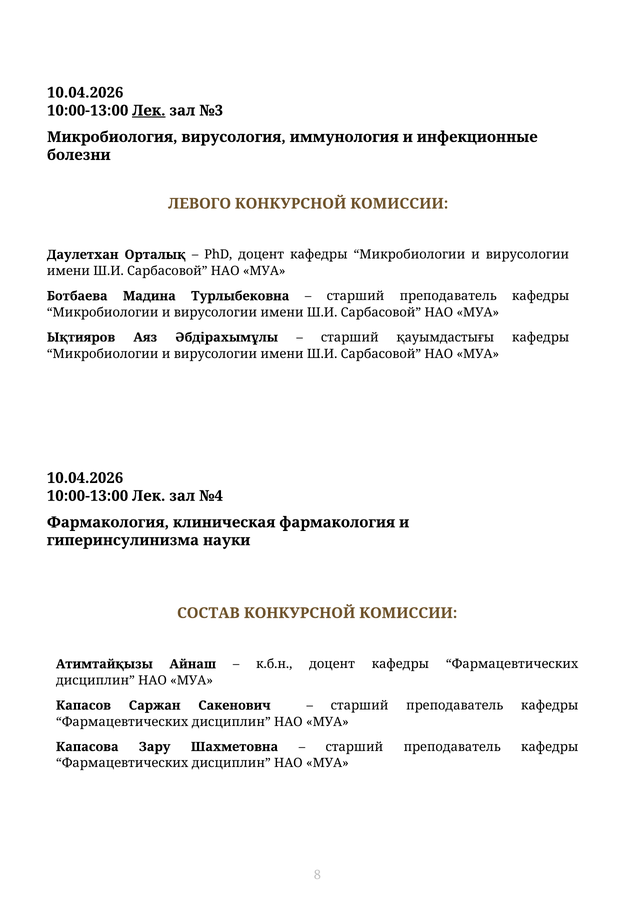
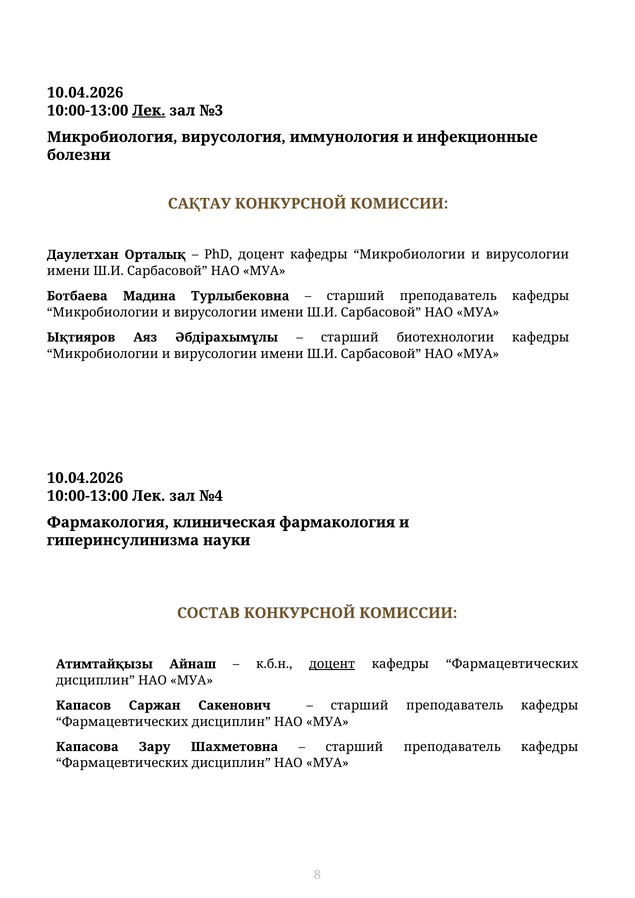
ЛЕВОГО: ЛЕВОГО -> САҚТАУ
қауымдастығы: қауымдастығы -> биотехнологии
доцент at (332, 664) underline: none -> present
